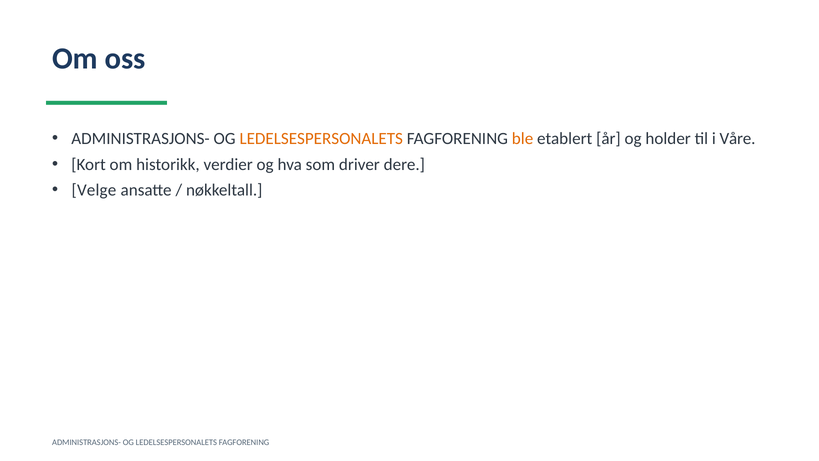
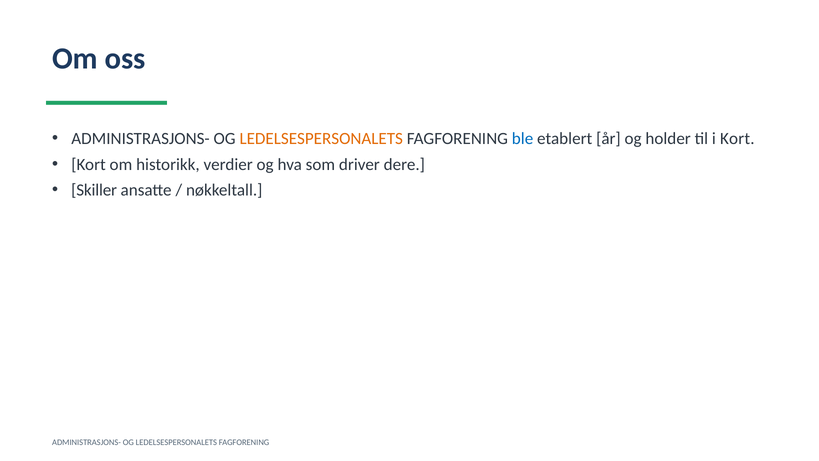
ble colour: orange -> blue
i Våre: Våre -> Kort
Velge: Velge -> Skiller
